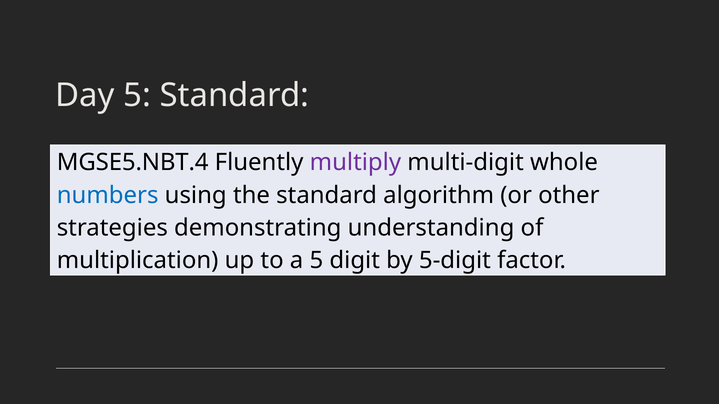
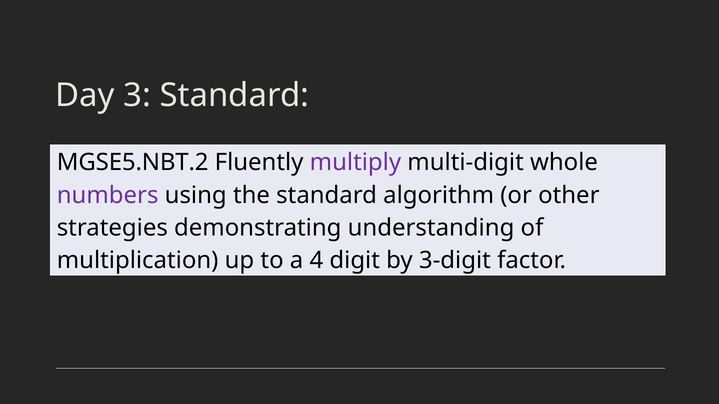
Day 5: 5 -> 3
MGSE5.NBT.4: MGSE5.NBT.4 -> MGSE5.NBT.2
numbers colour: blue -> purple
a 5: 5 -> 4
5-digit: 5-digit -> 3-digit
